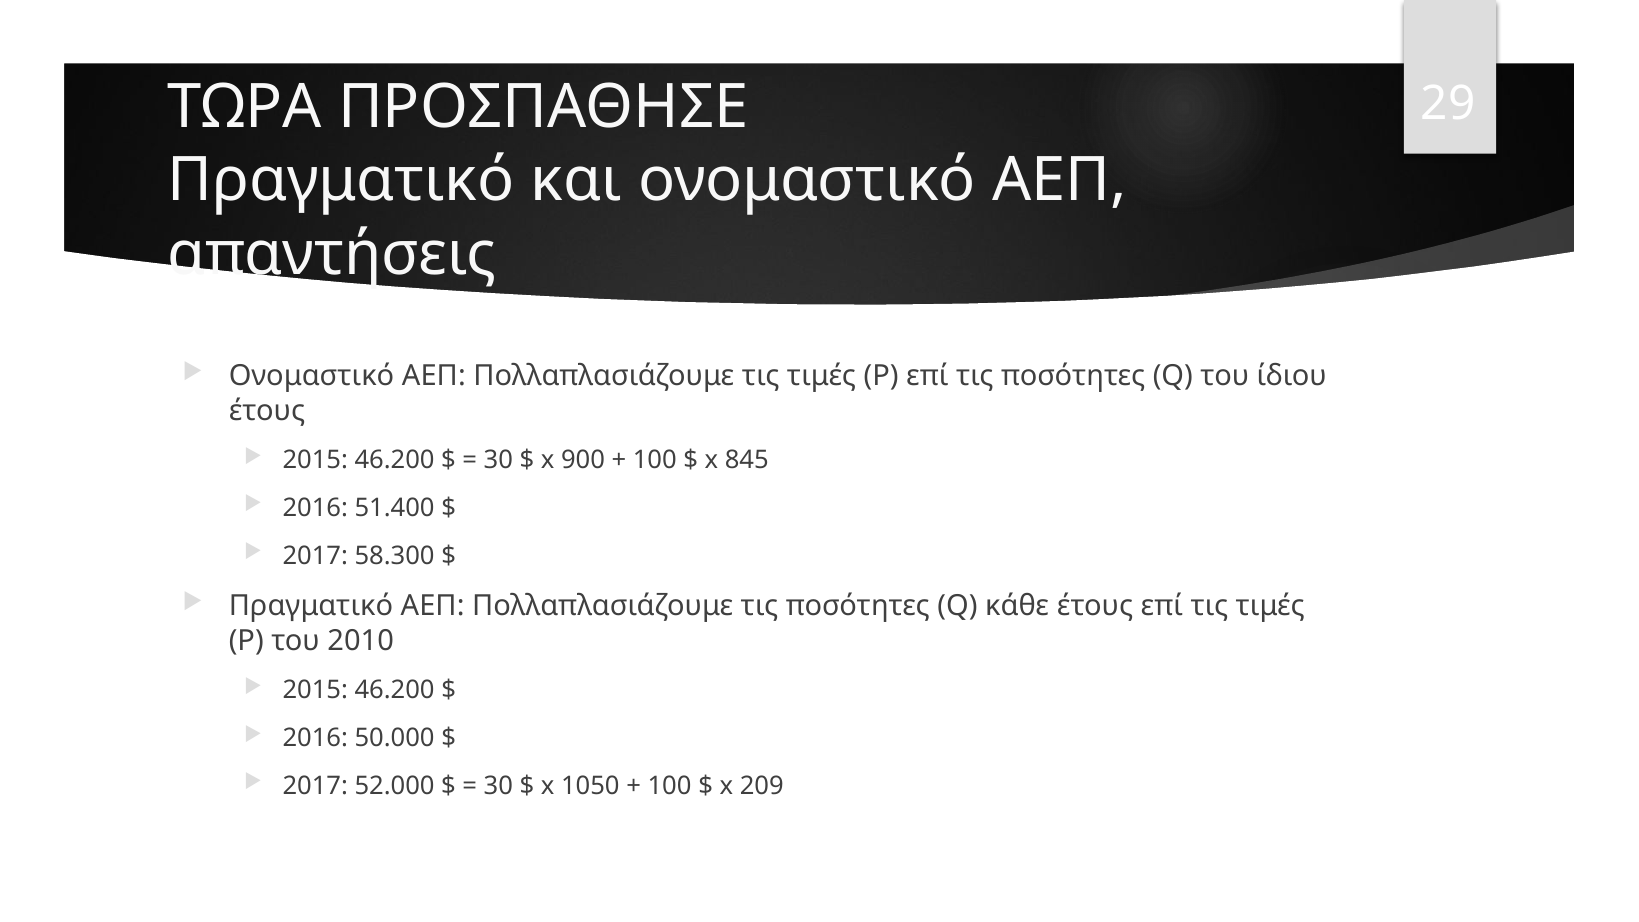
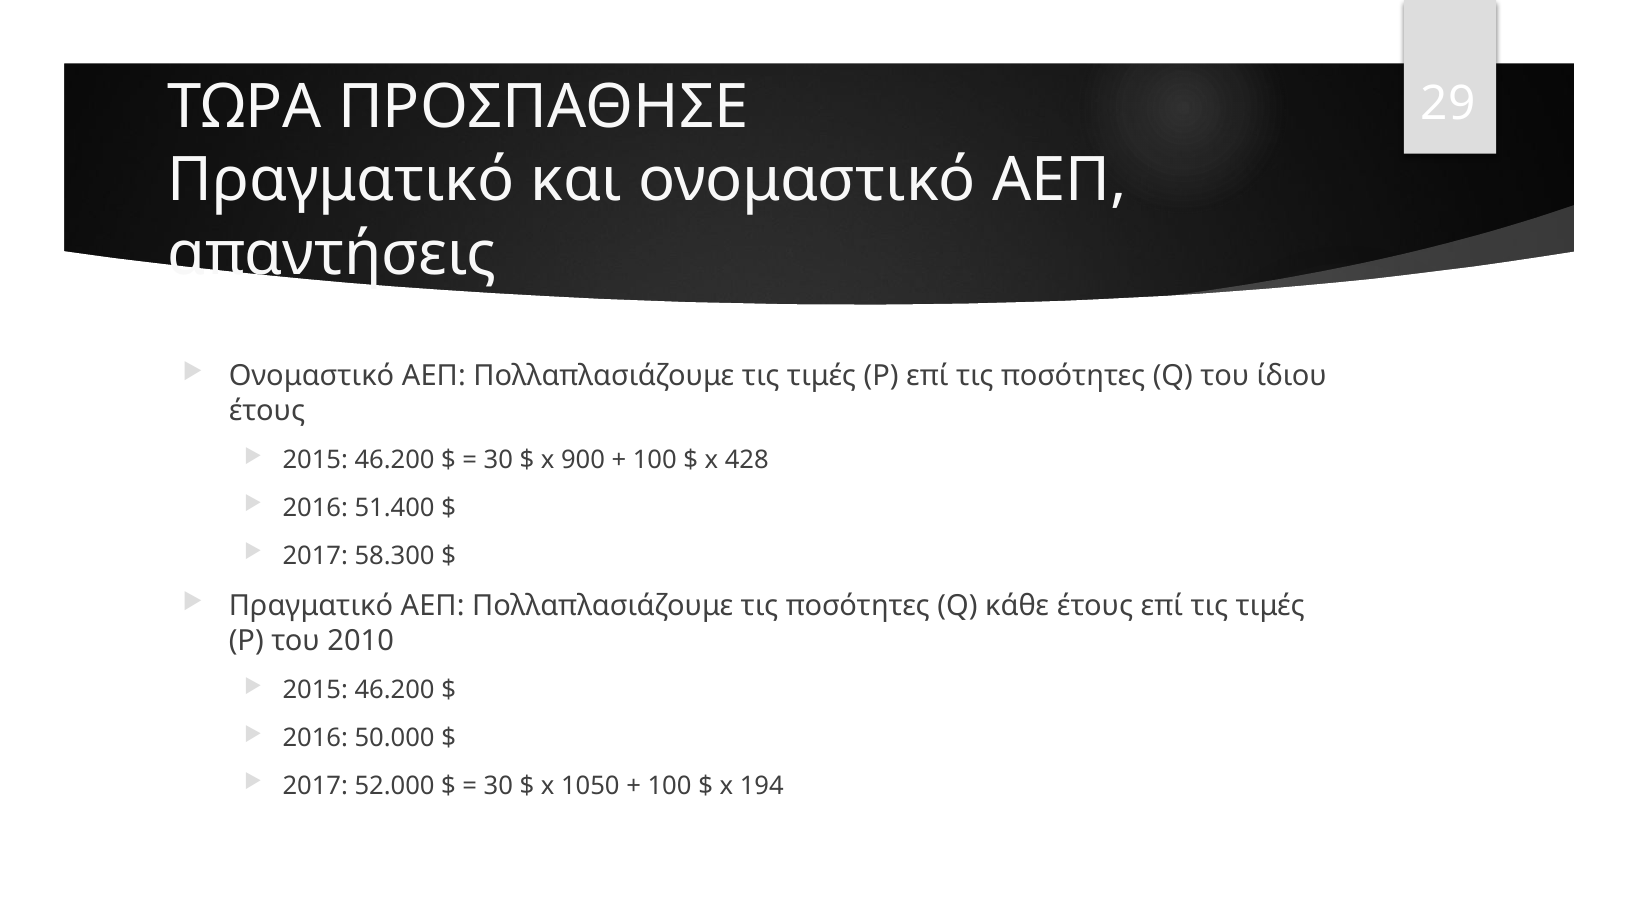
845: 845 -> 428
209: 209 -> 194
